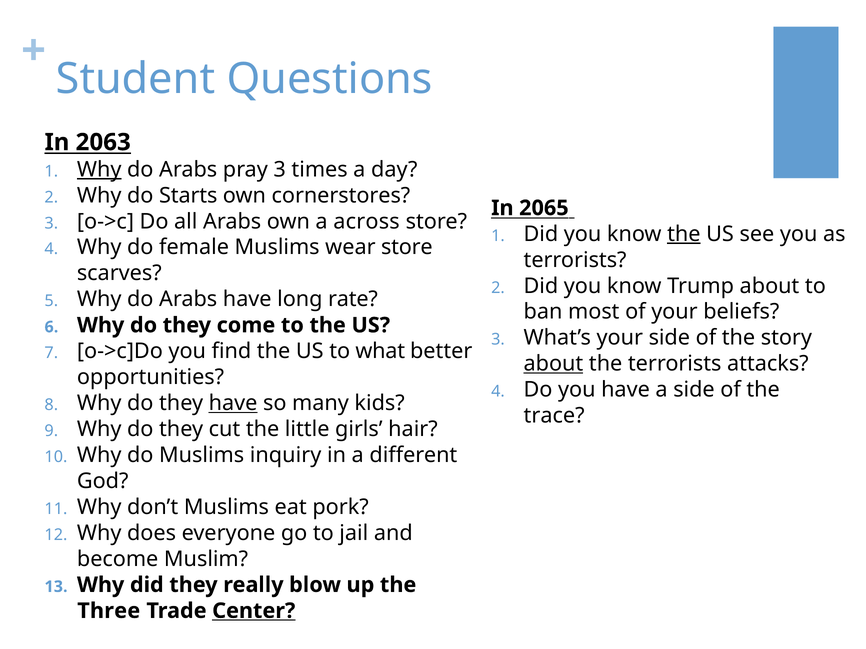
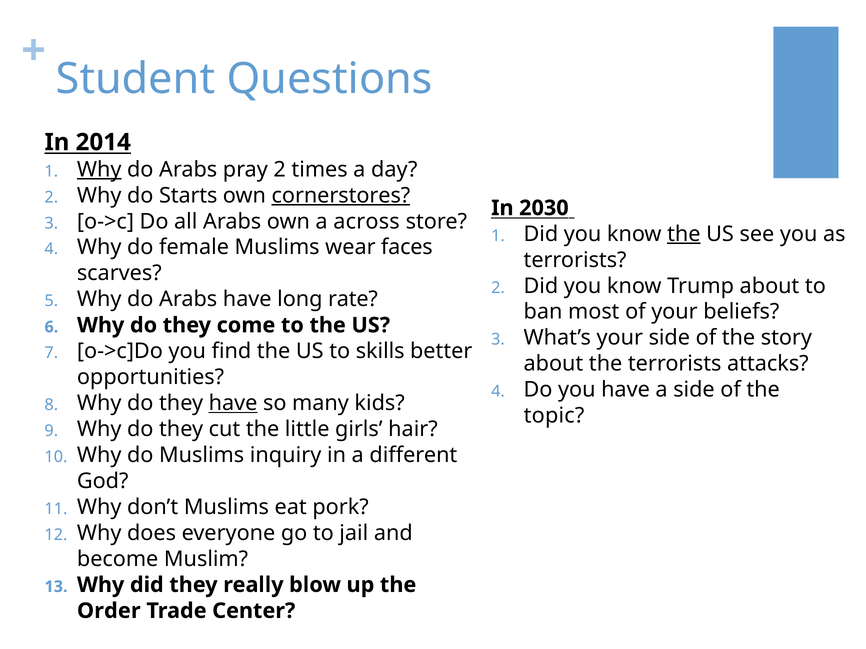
2063: 2063 -> 2014
pray 3: 3 -> 2
cornerstores underline: none -> present
2065: 2065 -> 2030
wear store: store -> faces
what: what -> skills
about at (553, 364) underline: present -> none
trace: trace -> topic
Three: Three -> Order
Center underline: present -> none
